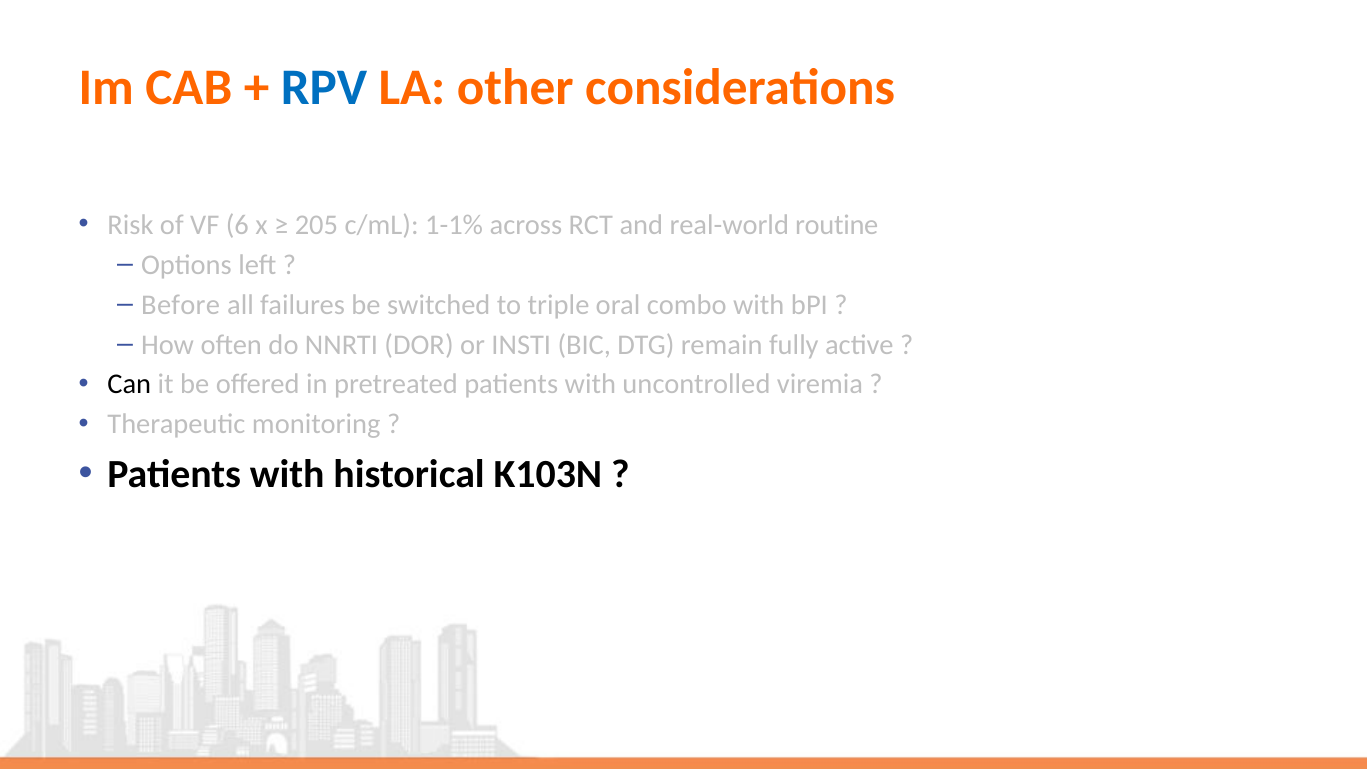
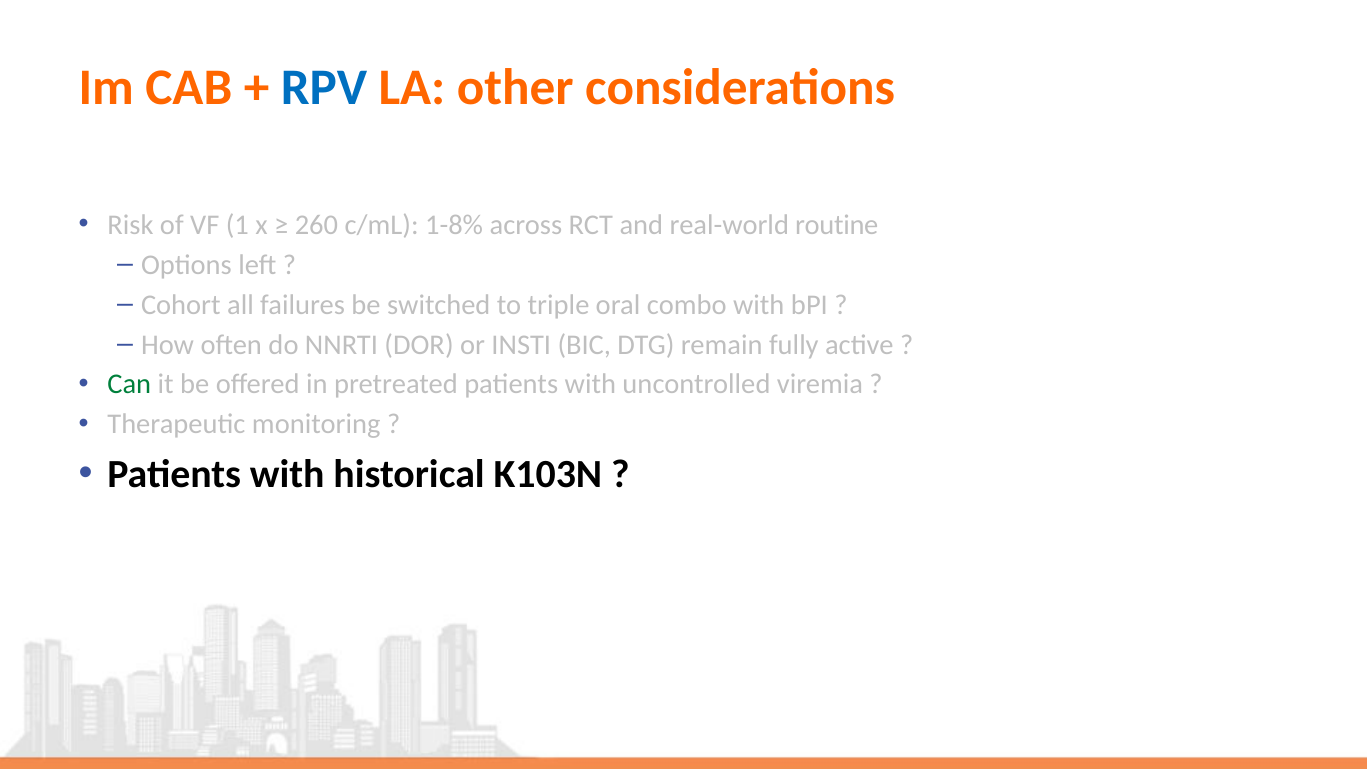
6: 6 -> 1
205: 205 -> 260
1-1%: 1-1% -> 1-8%
Before: Before -> Cohort
Can colour: black -> green
